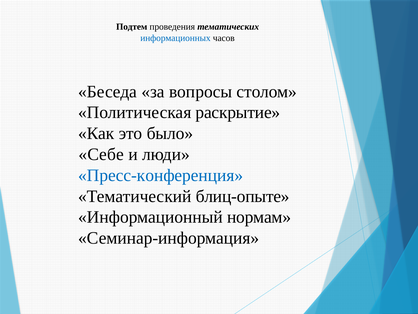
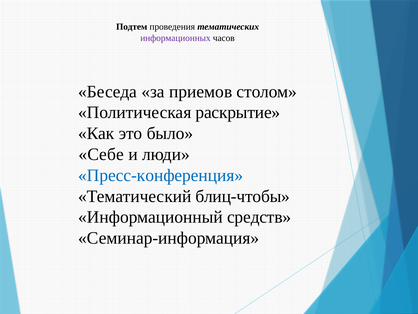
информационных colour: blue -> purple
вопросы: вопросы -> приемов
блиц-опыте: блиц-опыте -> блиц-чтобы
нормам: нормам -> средств
